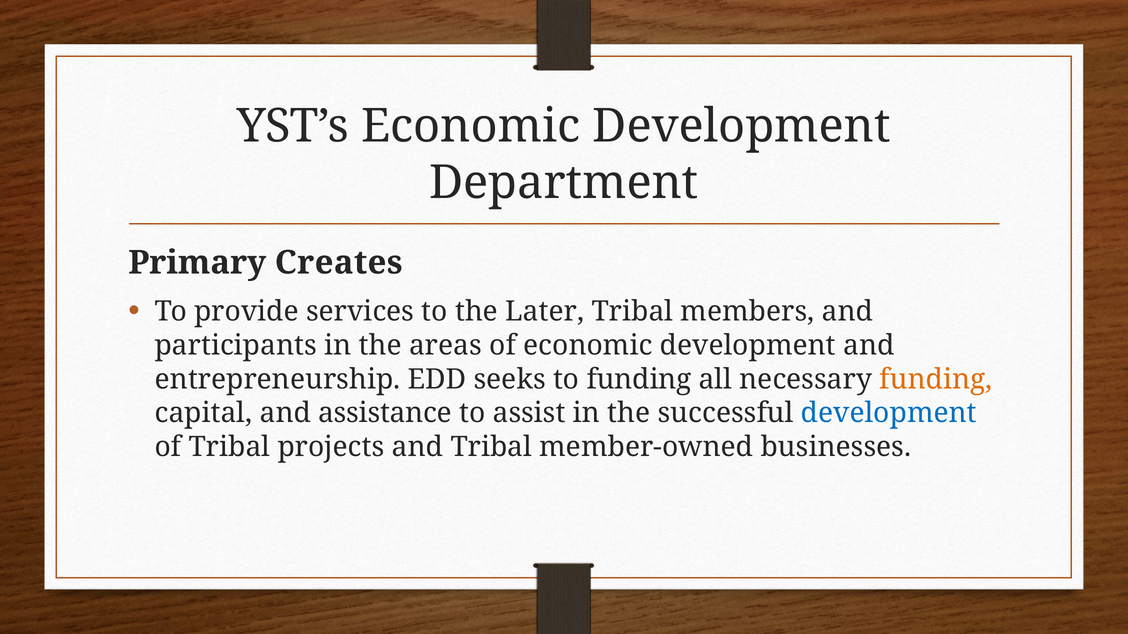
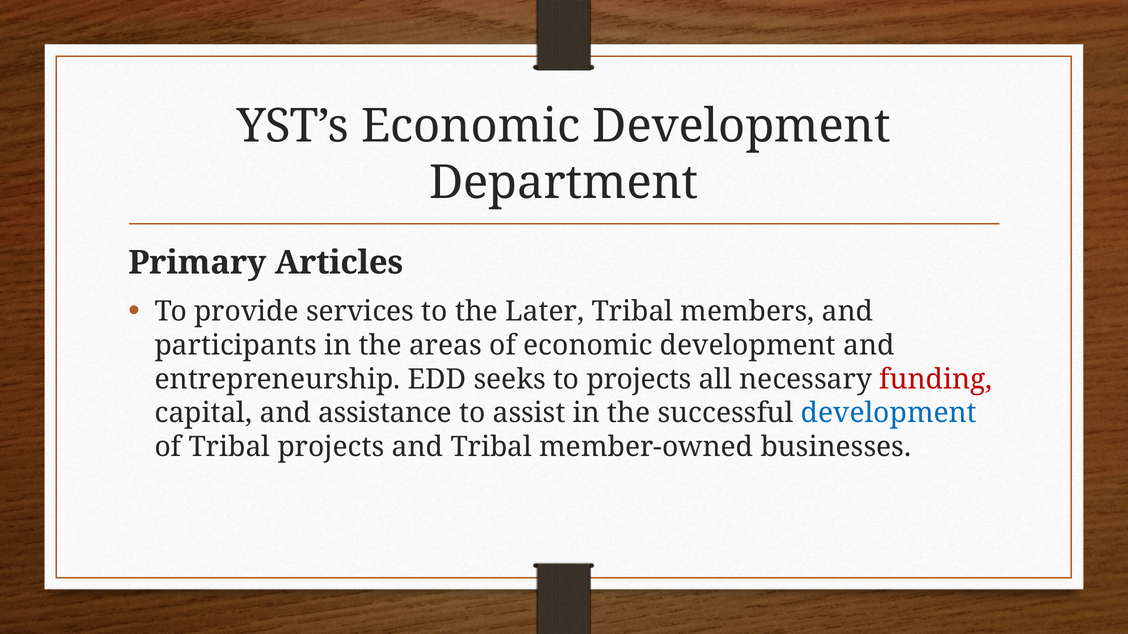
Creates: Creates -> Articles
to funding: funding -> projects
funding at (936, 380) colour: orange -> red
